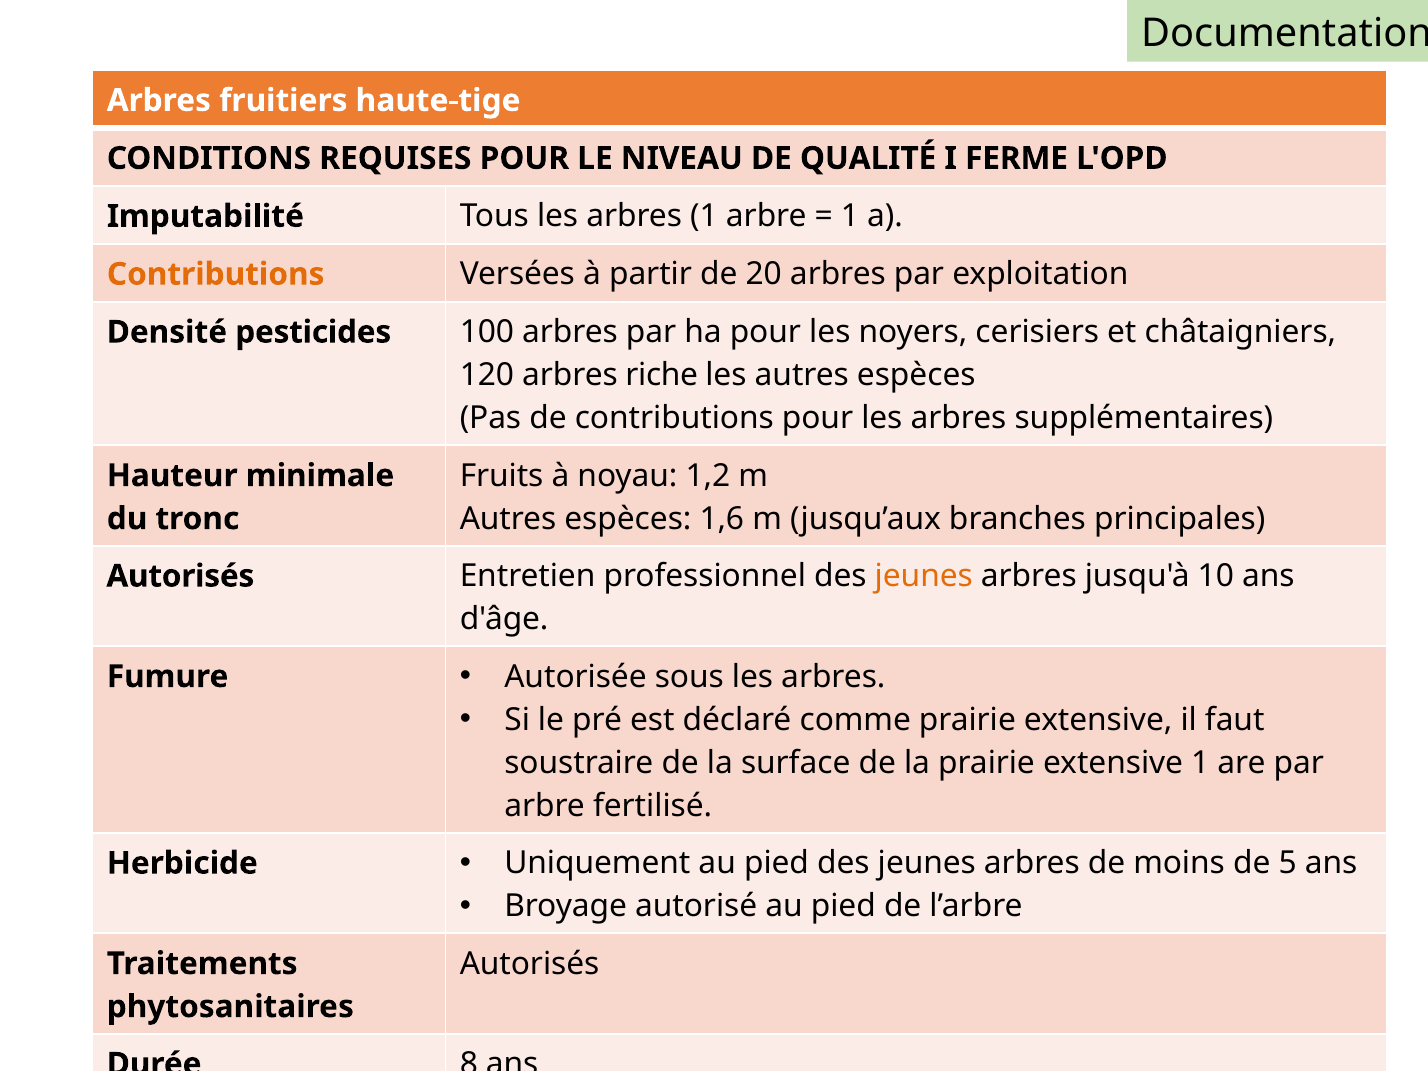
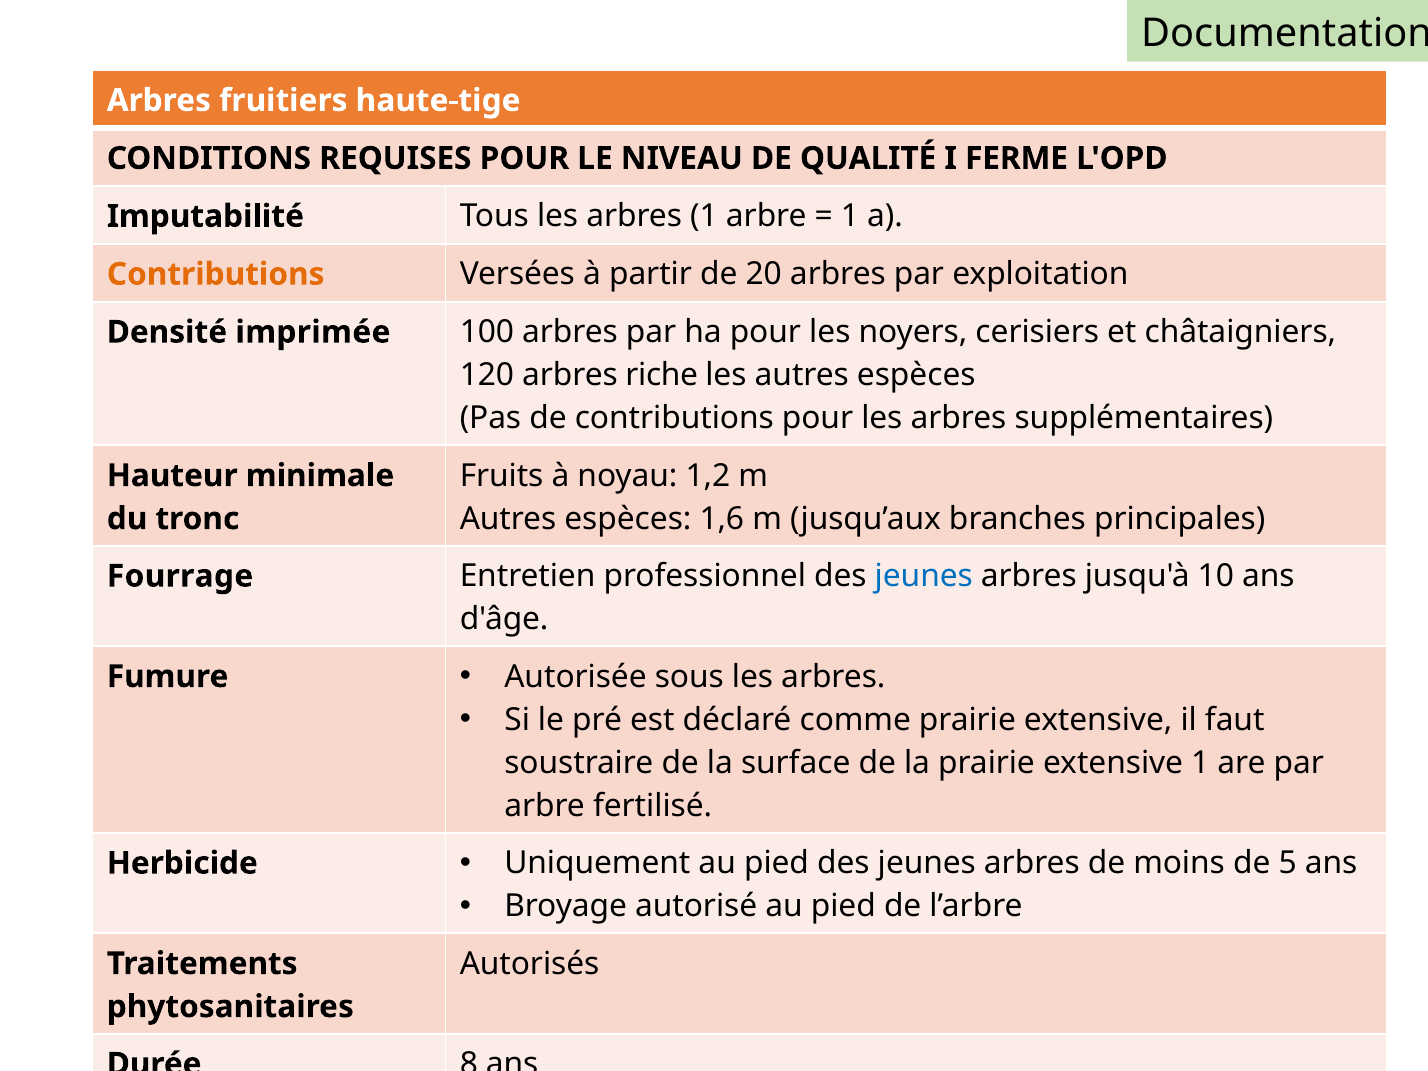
pesticides: pesticides -> imprimée
Autorisés at (180, 576): Autorisés -> Fourrage
jeunes at (924, 576) colour: orange -> blue
